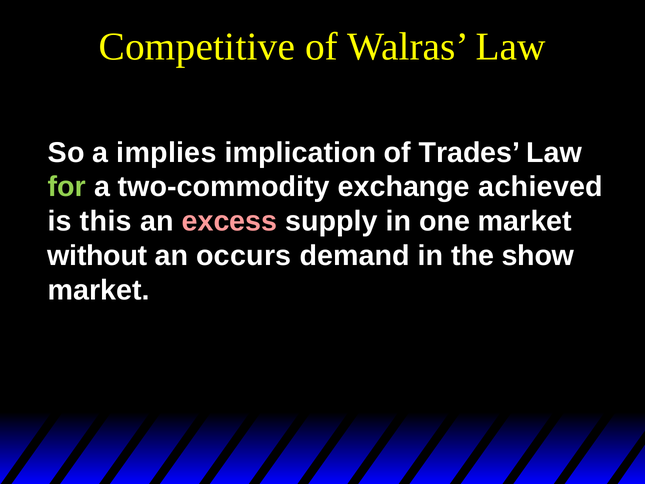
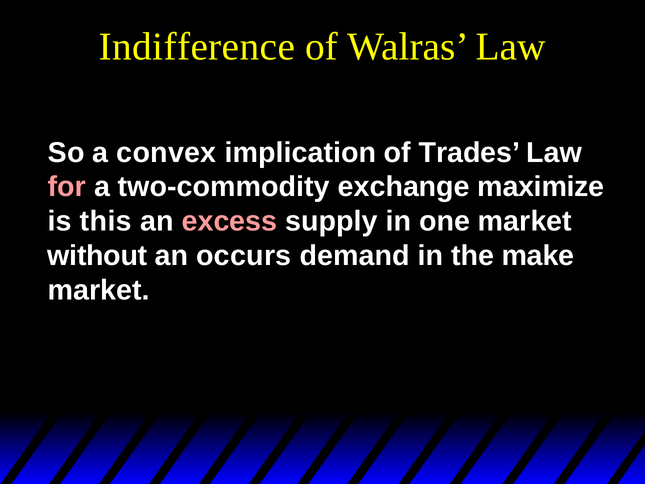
Competitive: Competitive -> Indifference
implies: implies -> convex
for colour: light green -> pink
achieved: achieved -> maximize
show: show -> make
